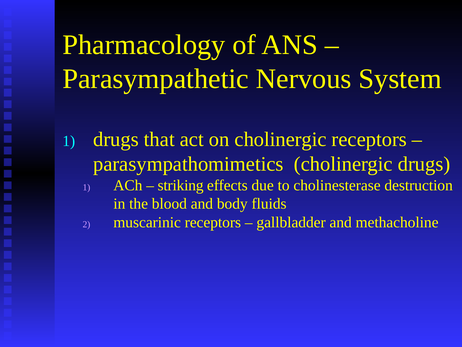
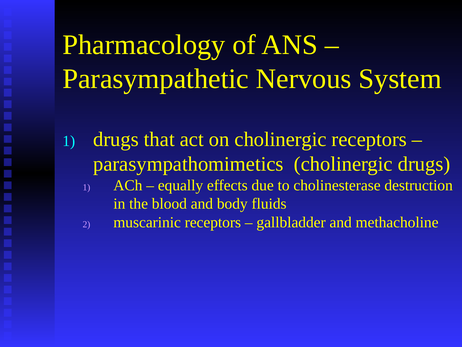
striking: striking -> equally
